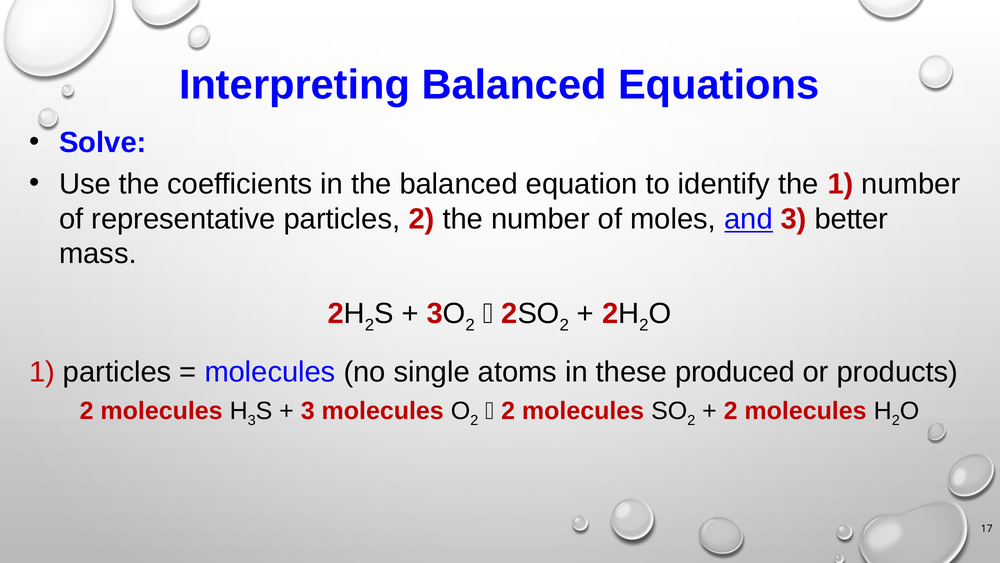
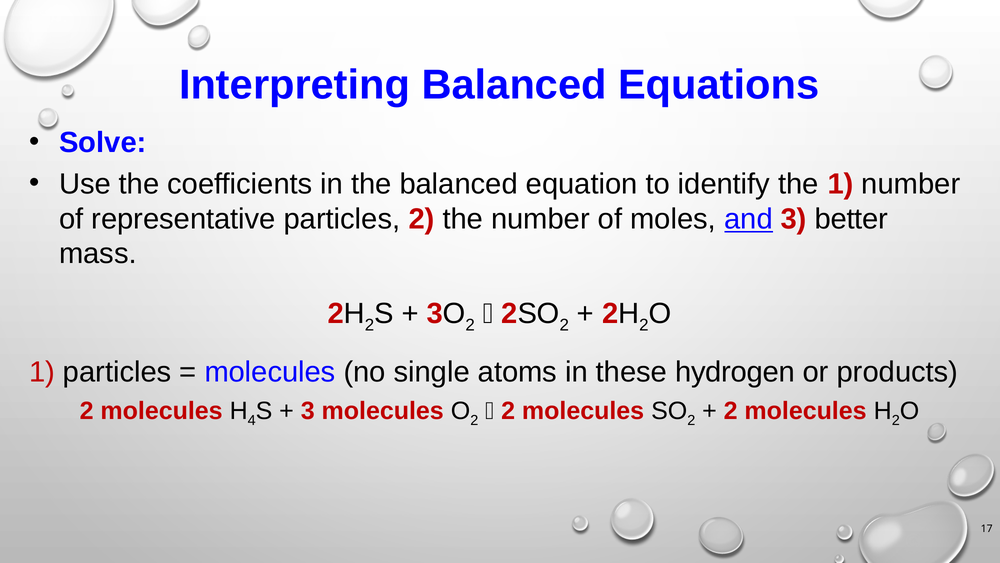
produced: produced -> hydrogen
3 at (252, 420): 3 -> 4
